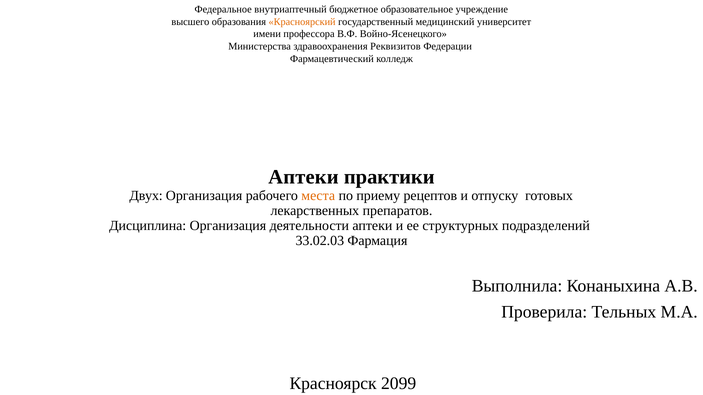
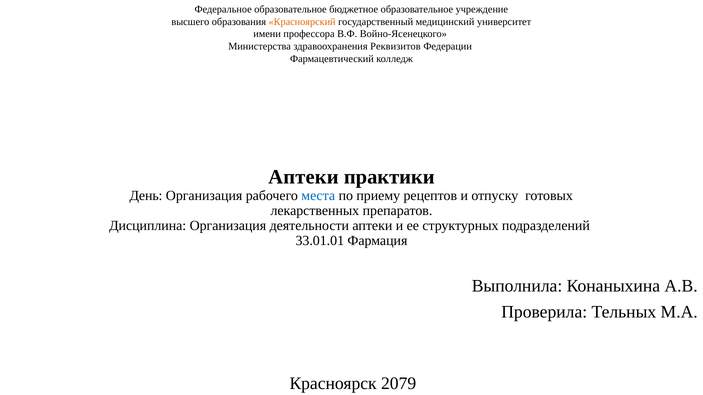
Федеральное внутриаптечный: внутриаптечный -> образовательное
Двух: Двух -> День
места colour: orange -> blue
33.02.03: 33.02.03 -> 33.01.01
2099: 2099 -> 2079
